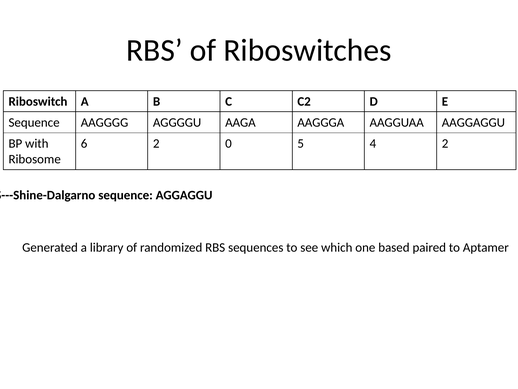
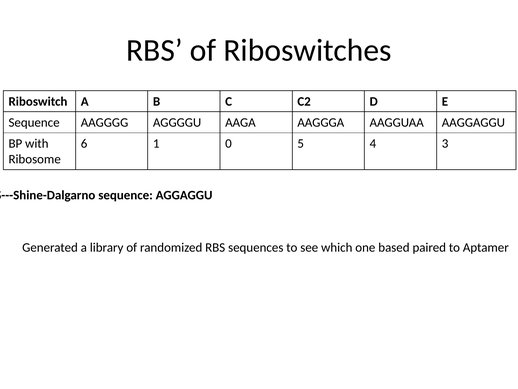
6 2: 2 -> 1
4 2: 2 -> 3
